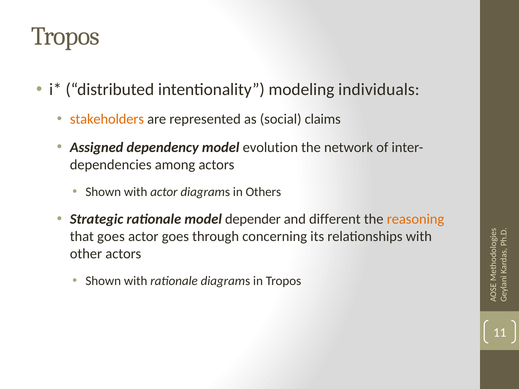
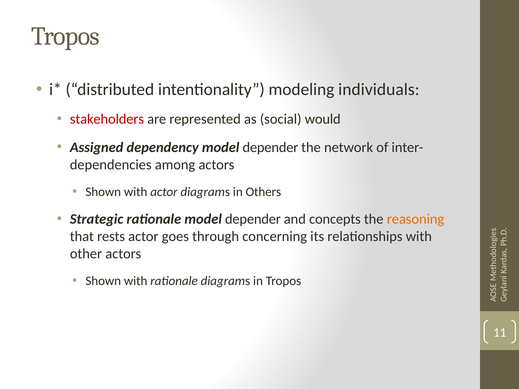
stakeholders colour: orange -> red
claims: claims -> would
dependency model evolution: evolution -> depender
different: different -> concepts
that goes: goes -> rests
